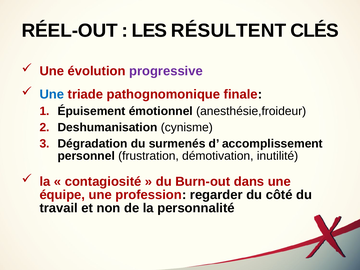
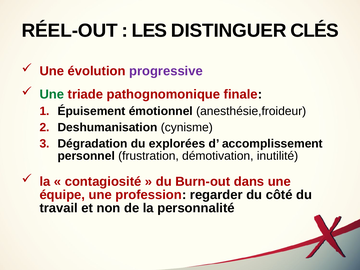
RÉSULTENT: RÉSULTENT -> DISTINGUER
Une at (52, 94) colour: blue -> green
surmenés: surmenés -> explorées
